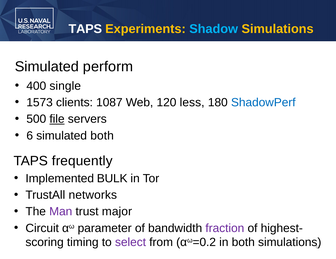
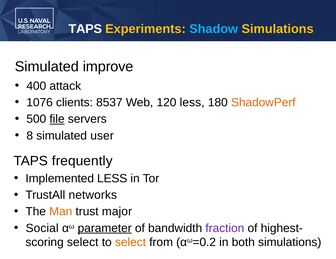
perform: perform -> improve
single: single -> attack
1573: 1573 -> 1076
1087: 1087 -> 8537
ShadowPerf colour: blue -> orange
6: 6 -> 8
simulated both: both -> user
Implemented BULK: BULK -> LESS
Man colour: purple -> orange
Circuit: Circuit -> Social
parameter underline: none -> present
timing at (83, 243): timing -> select
select at (131, 243) colour: purple -> orange
